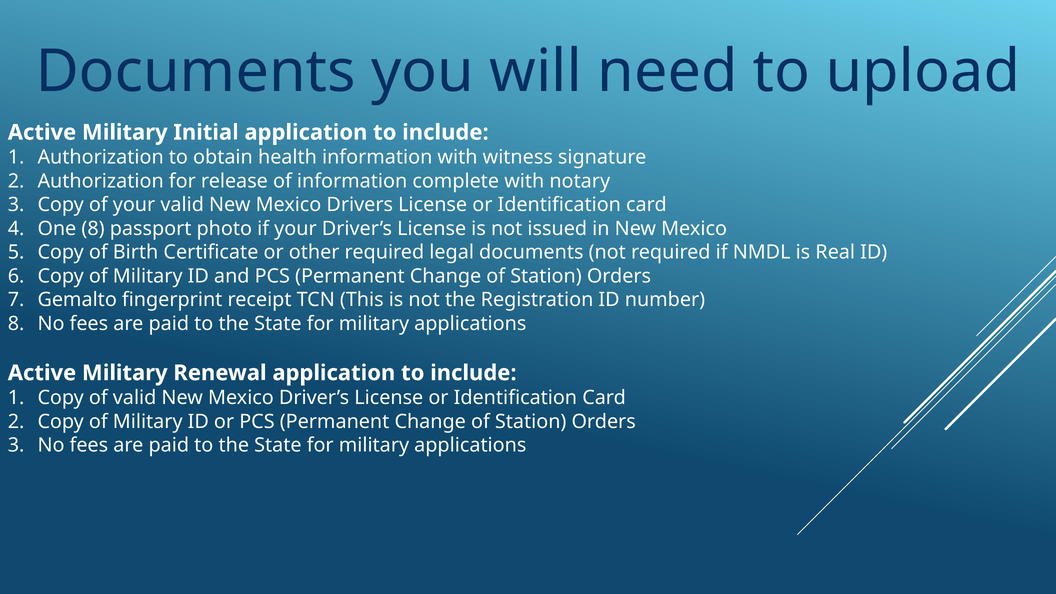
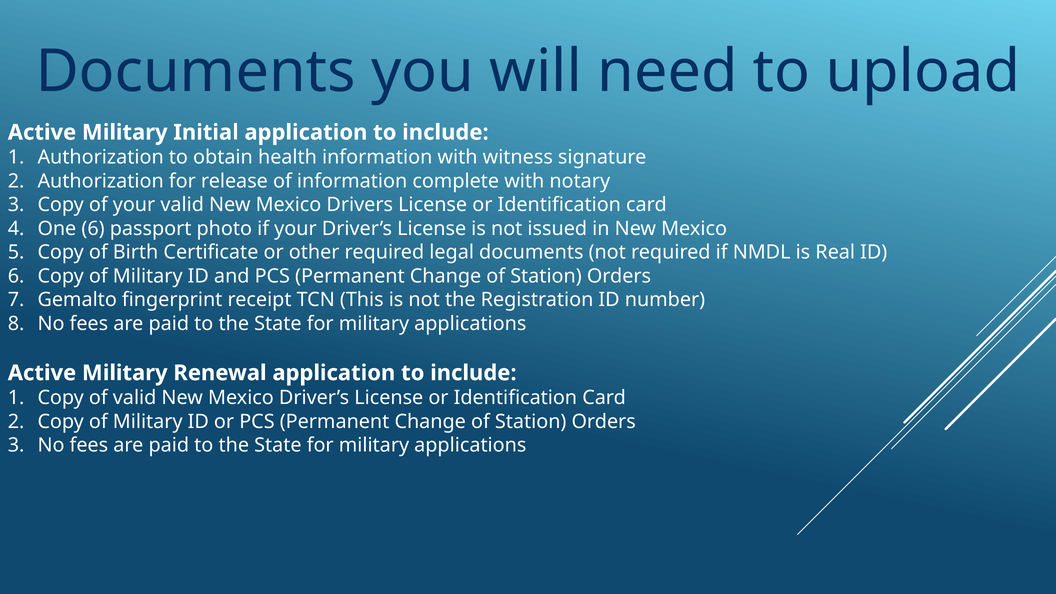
One 8: 8 -> 6
